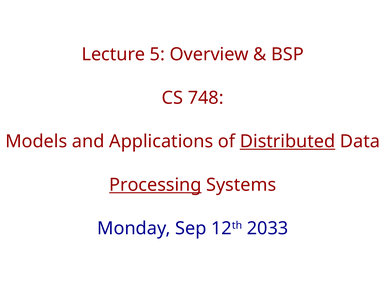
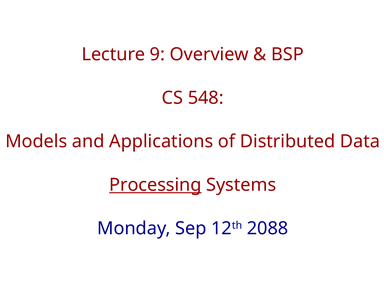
5: 5 -> 9
748: 748 -> 548
Distributed underline: present -> none
2033: 2033 -> 2088
